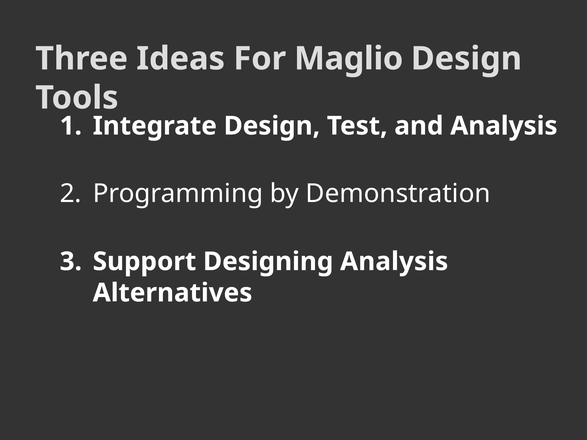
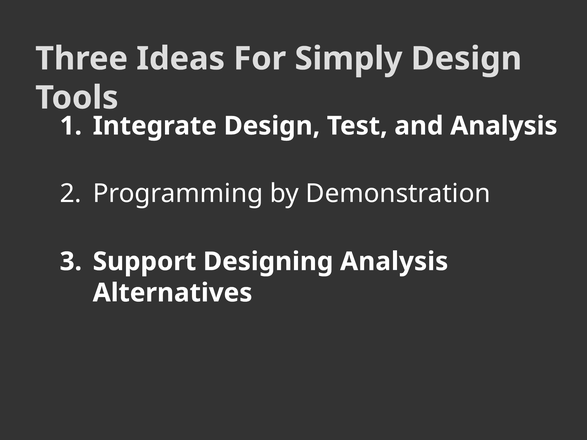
Maglio: Maglio -> Simply
